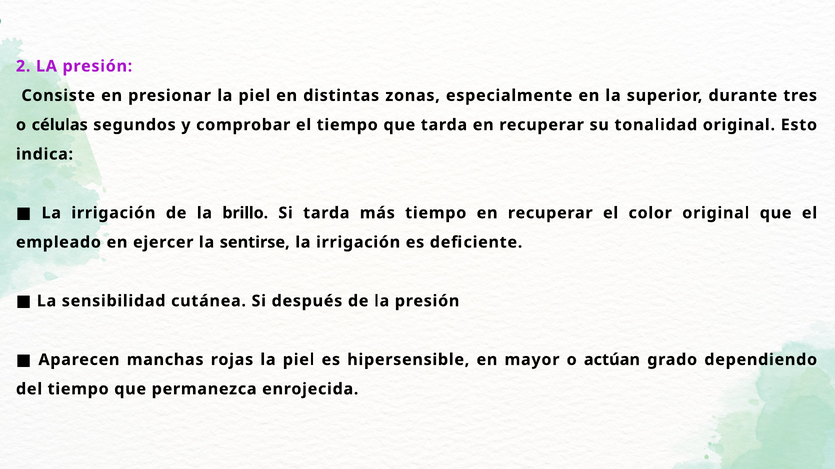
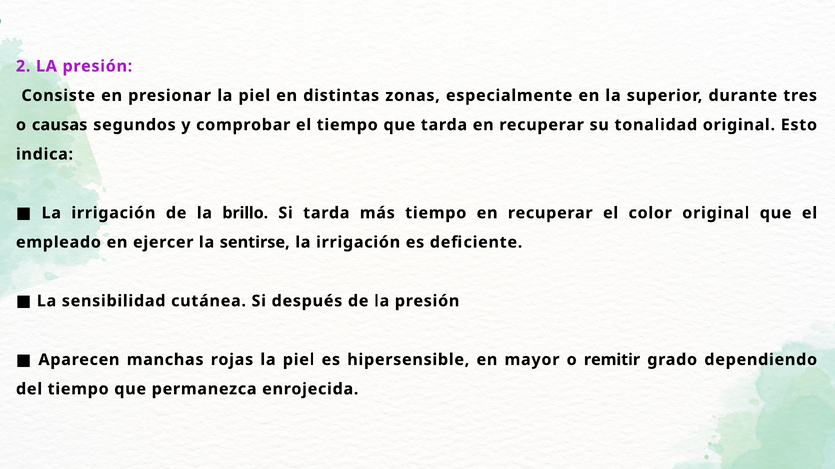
células: células -> causas
actúan: actúan -> remitir
